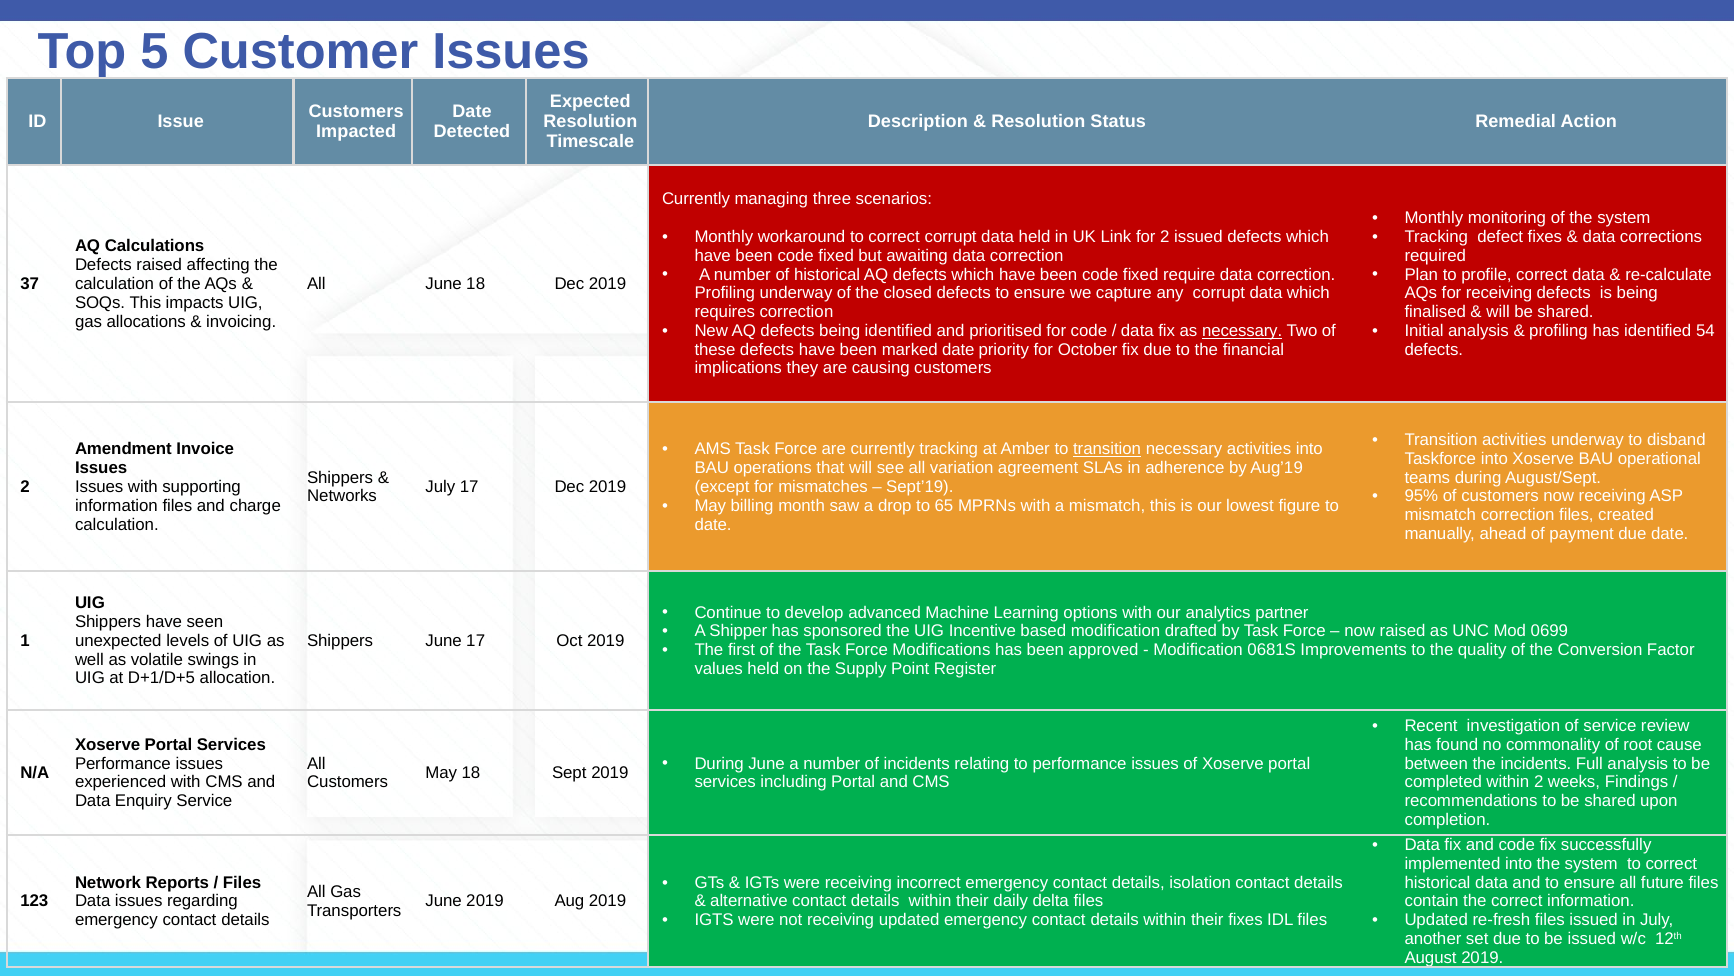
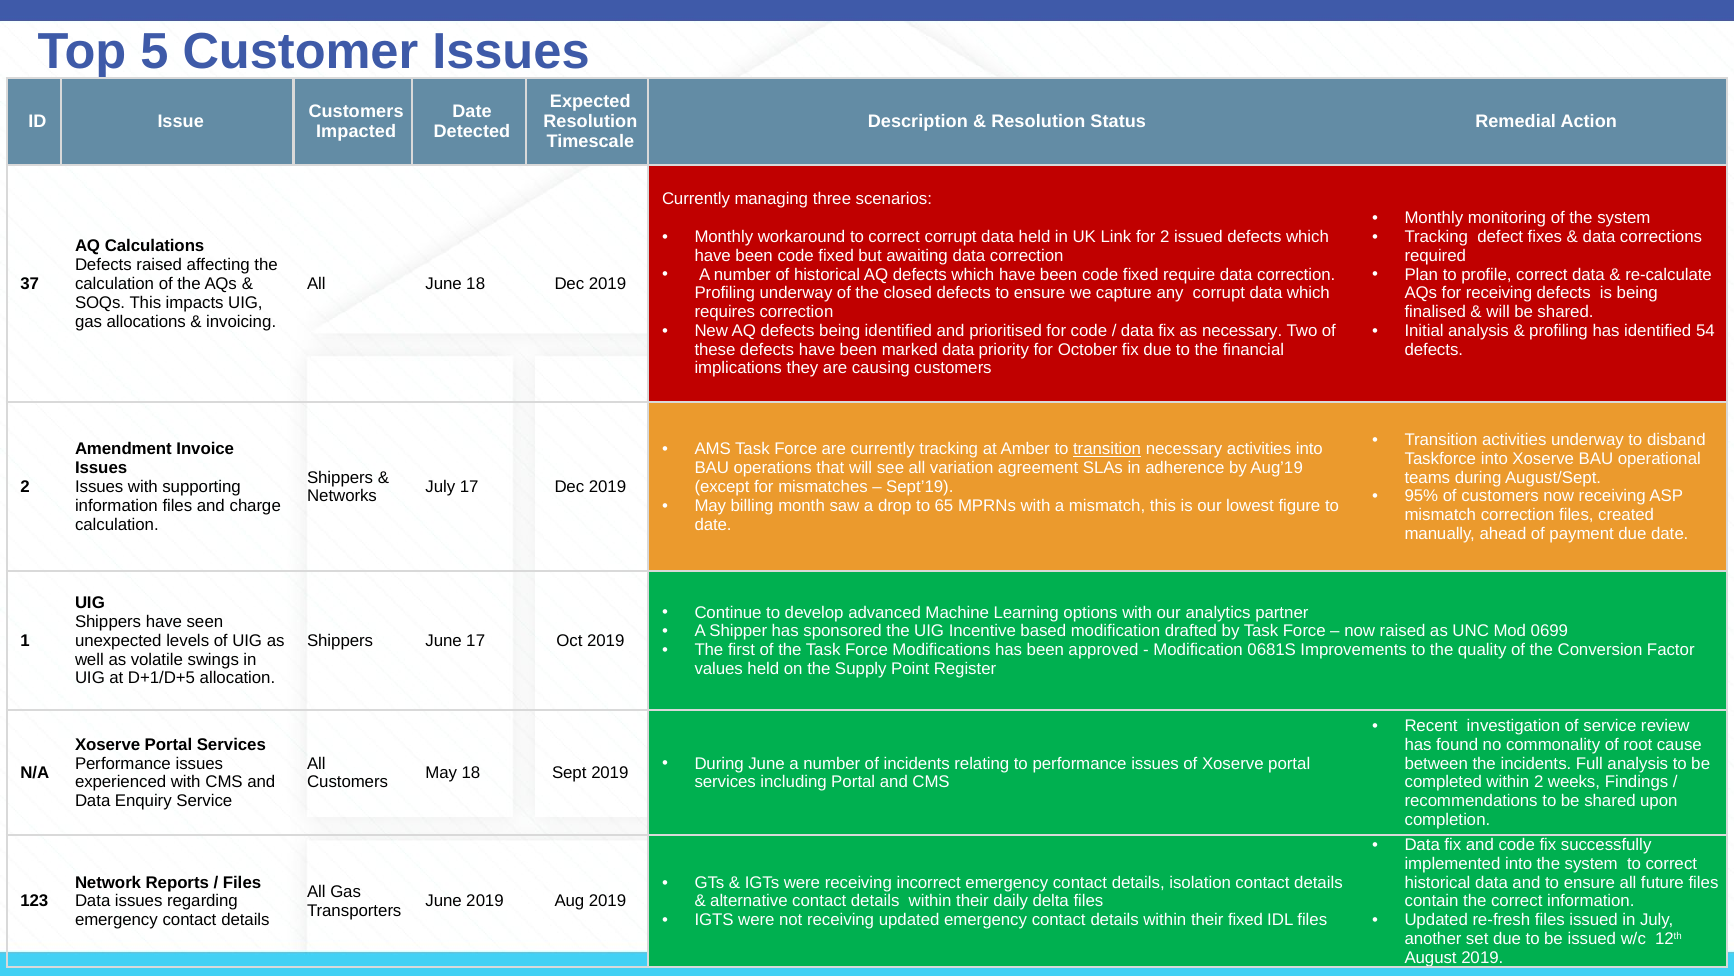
necessary at (1242, 331) underline: present -> none
marked date: date -> data
their fixes: fixes -> fixed
